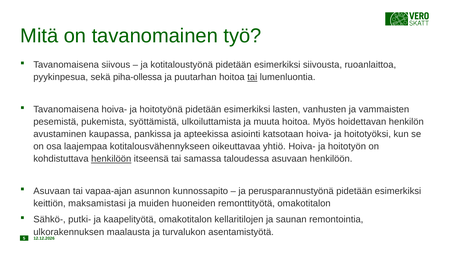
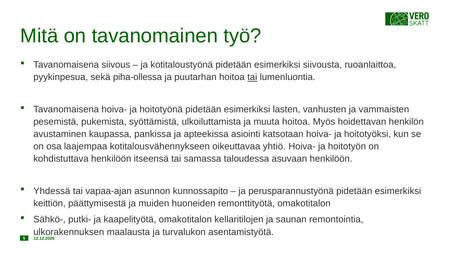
henkilöön at (111, 159) underline: present -> none
Asuvaan at (52, 191): Asuvaan -> Yhdessä
maksamistasi: maksamistasi -> päättymisestä
